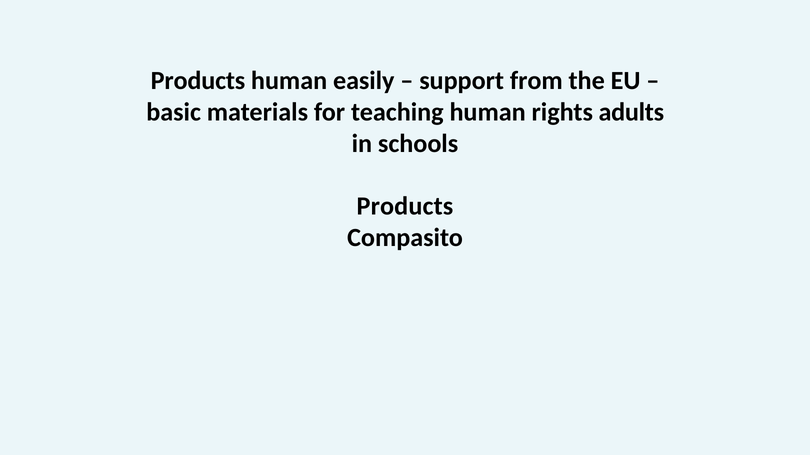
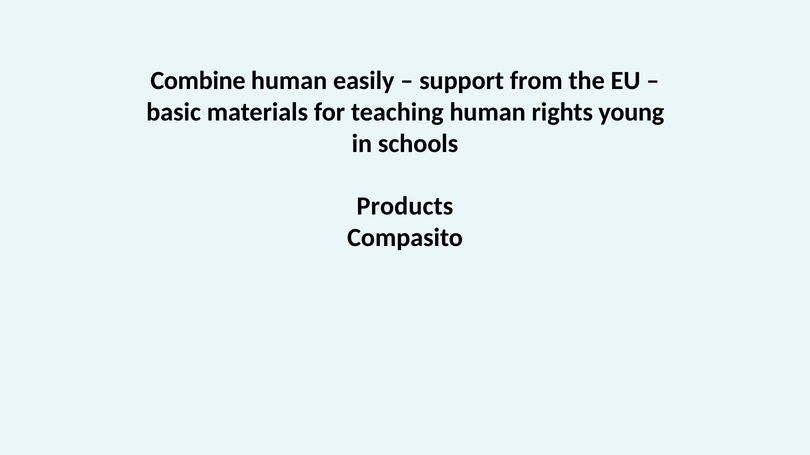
Products at (198, 81): Products -> Combine
adults: adults -> young
